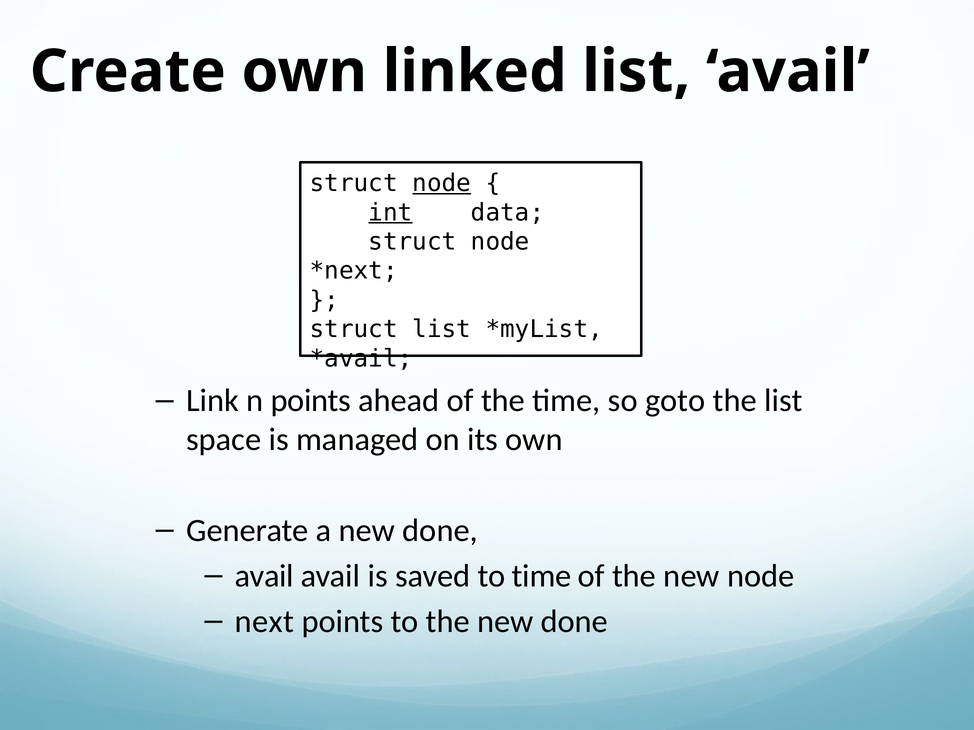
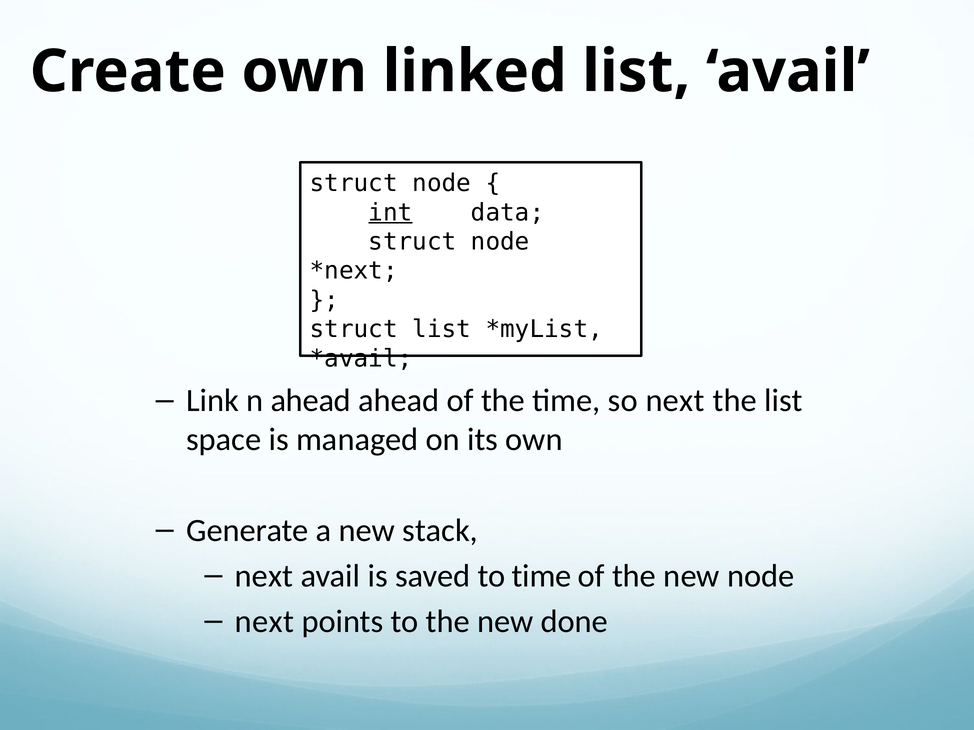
node at (442, 183) underline: present -> none
n points: points -> ahead
so goto: goto -> next
a new done: done -> stack
avail at (264, 576): avail -> next
